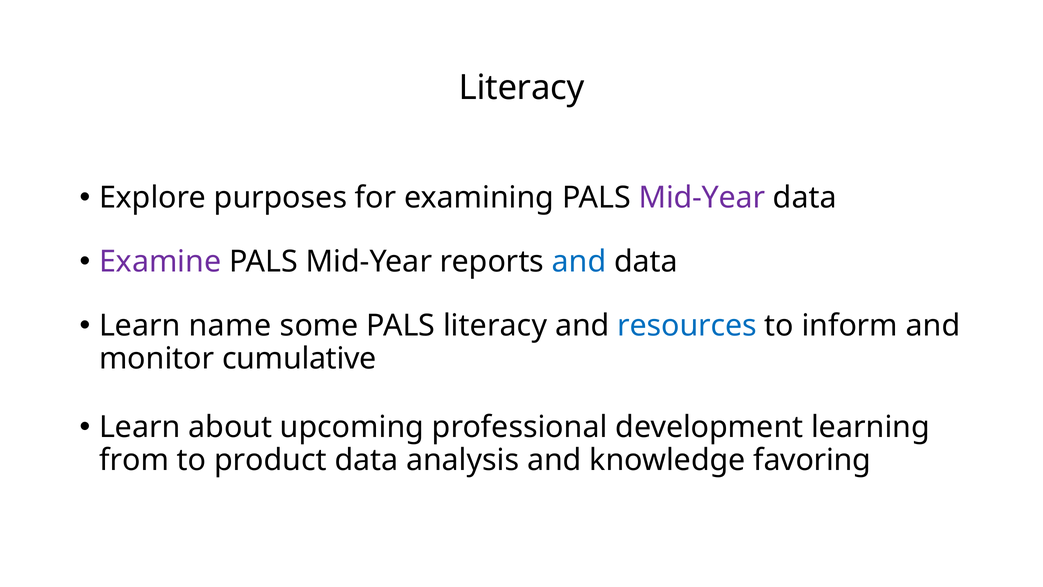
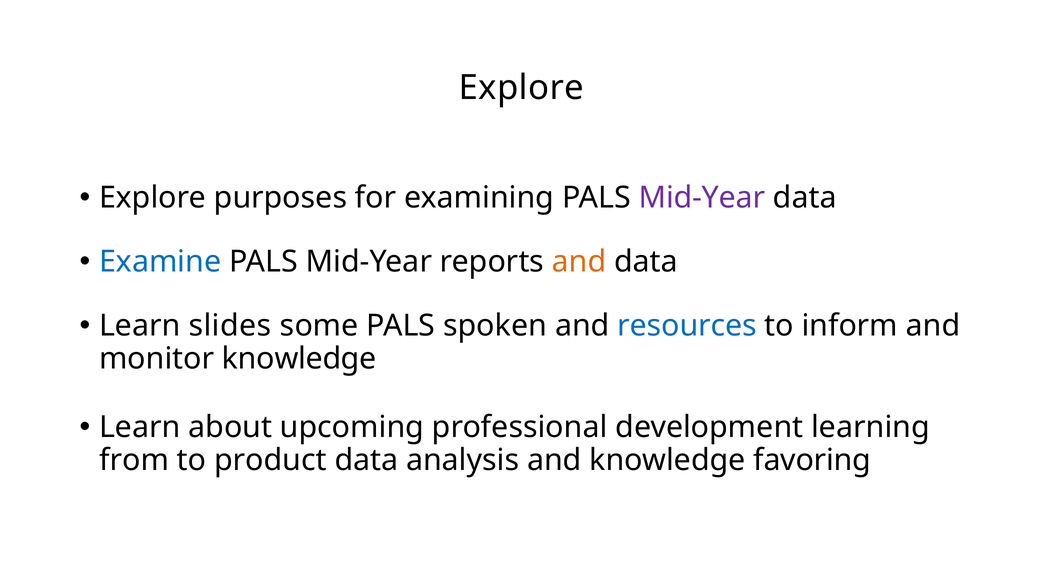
Literacy at (522, 88): Literacy -> Explore
Examine colour: purple -> blue
and at (579, 262) colour: blue -> orange
name: name -> slides
PALS literacy: literacy -> spoken
monitor cumulative: cumulative -> knowledge
